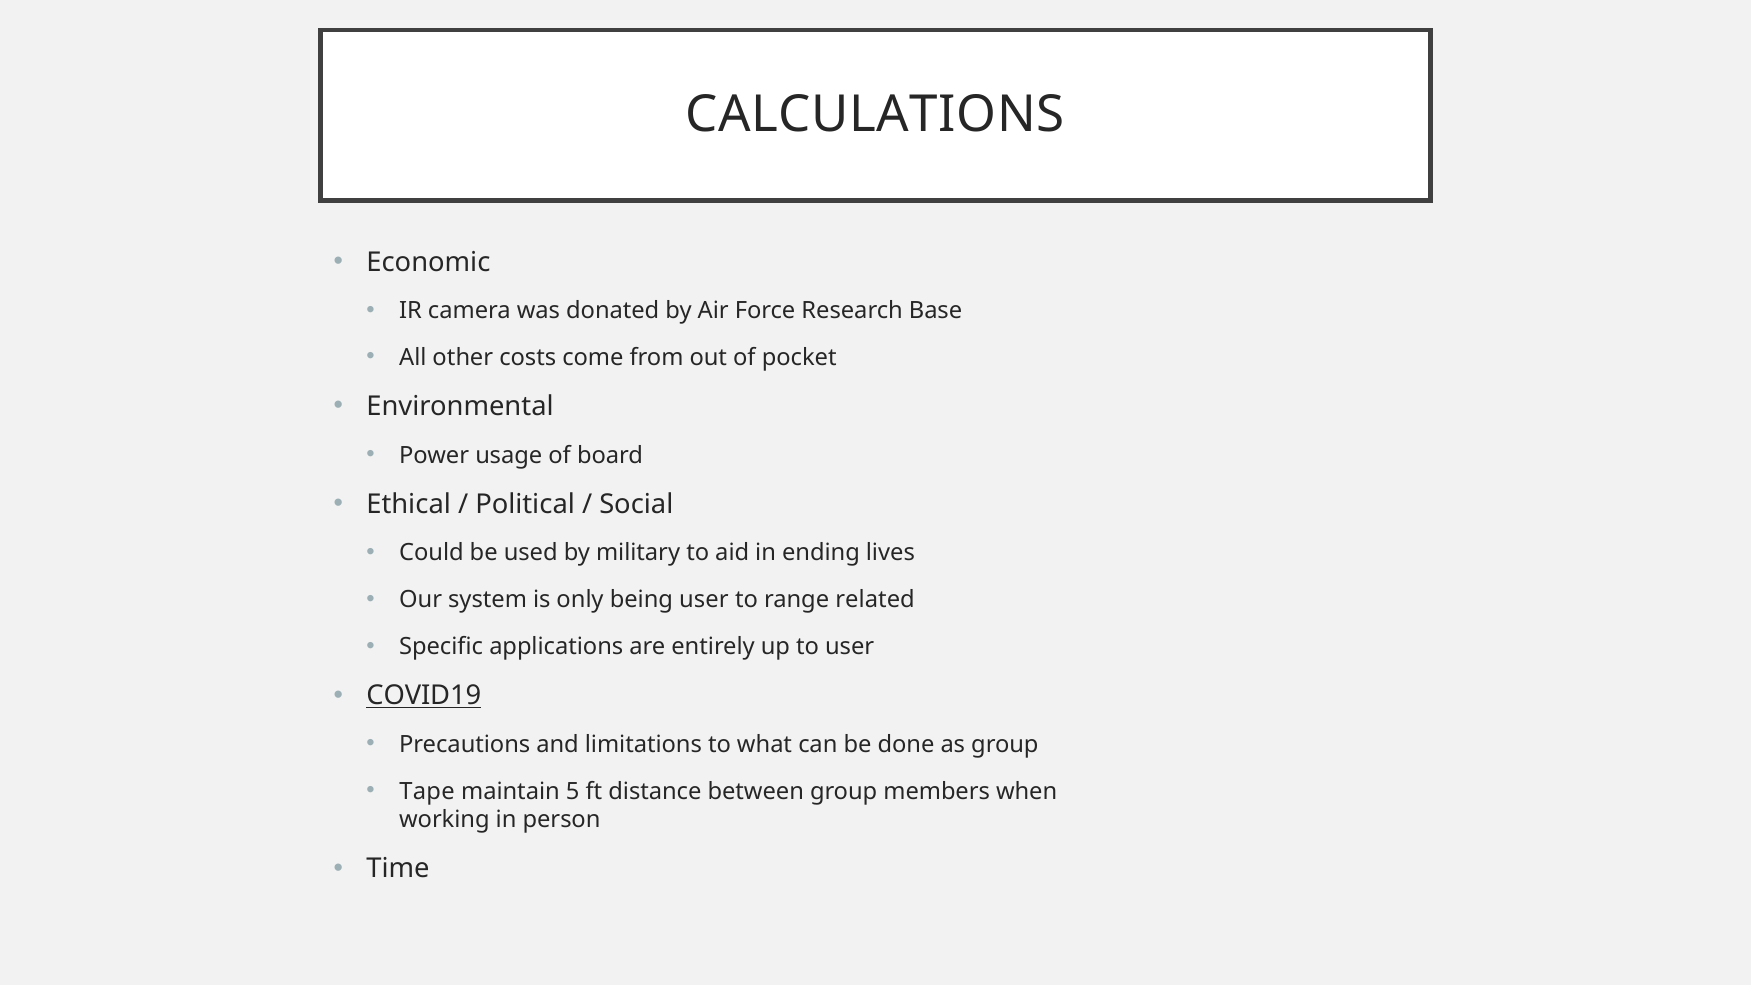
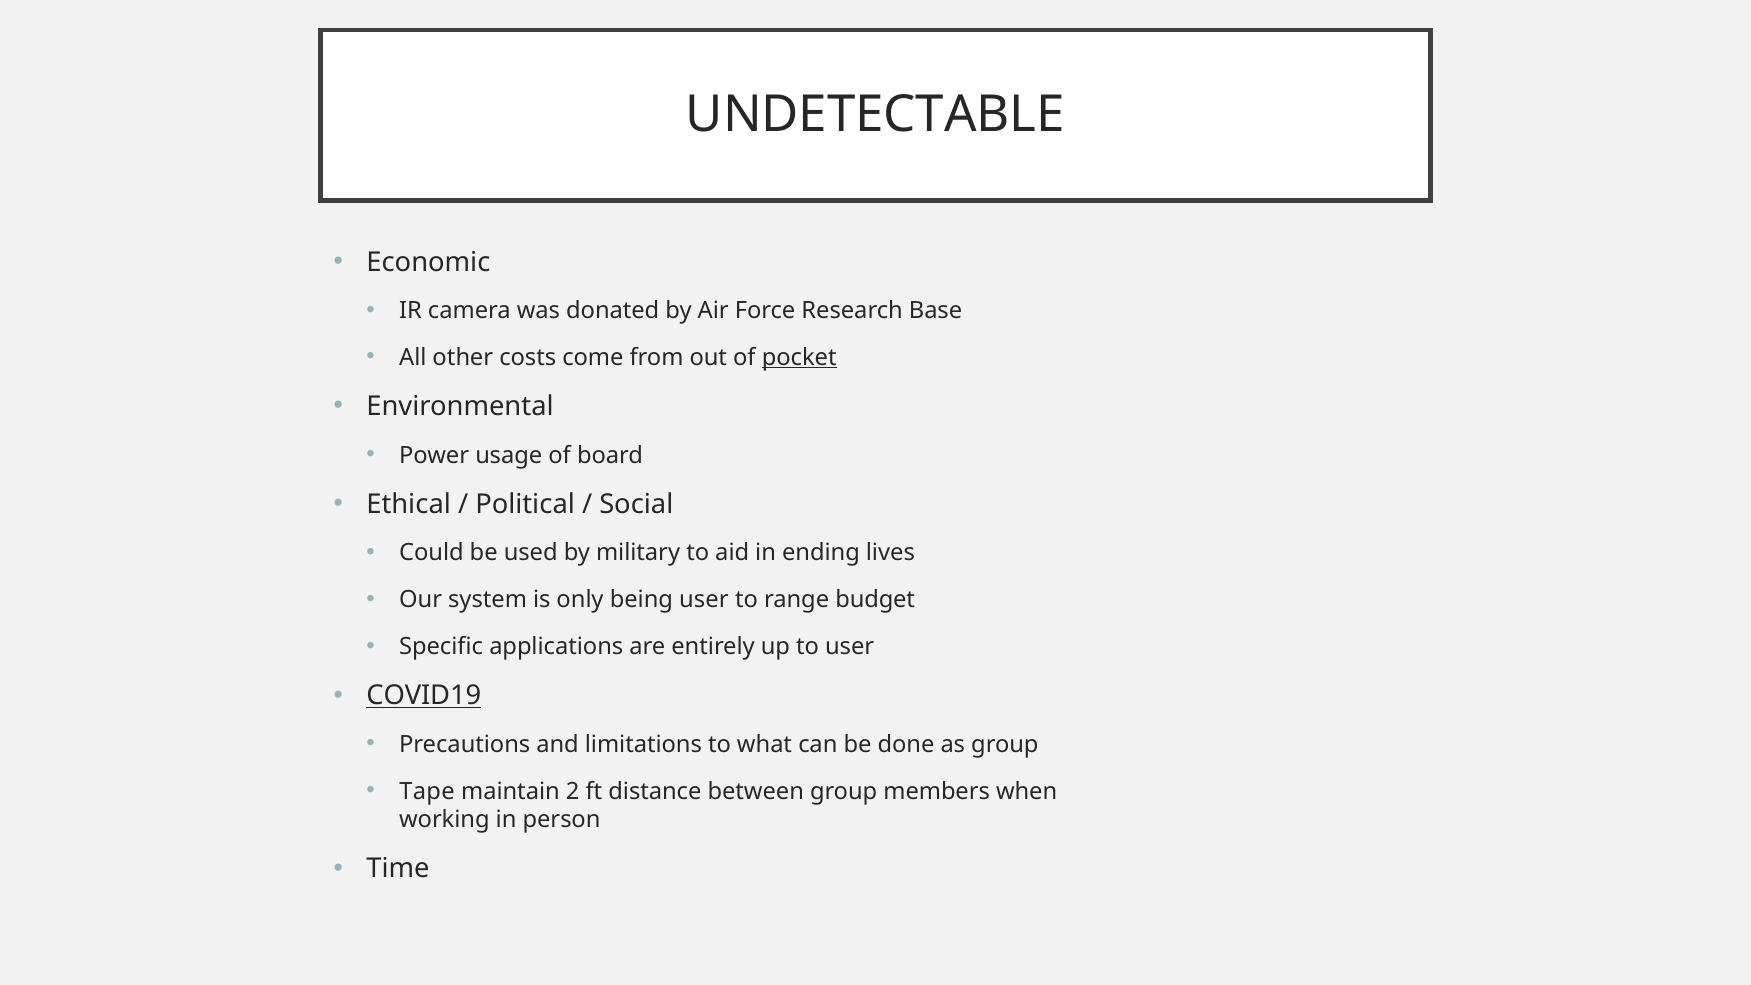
CALCULATIONS: CALCULATIONS -> UNDETECTABLE
pocket underline: none -> present
related: related -> budget
5: 5 -> 2
